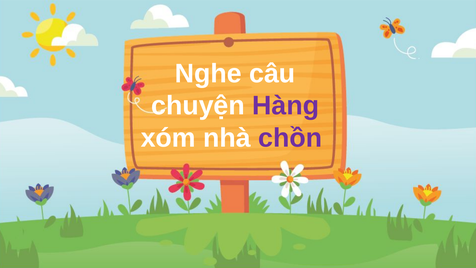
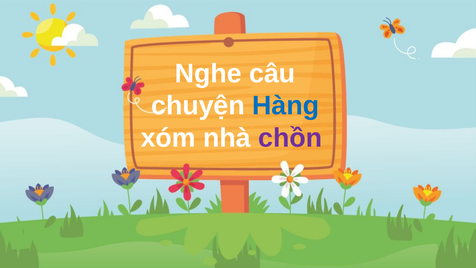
Hàng colour: purple -> blue
